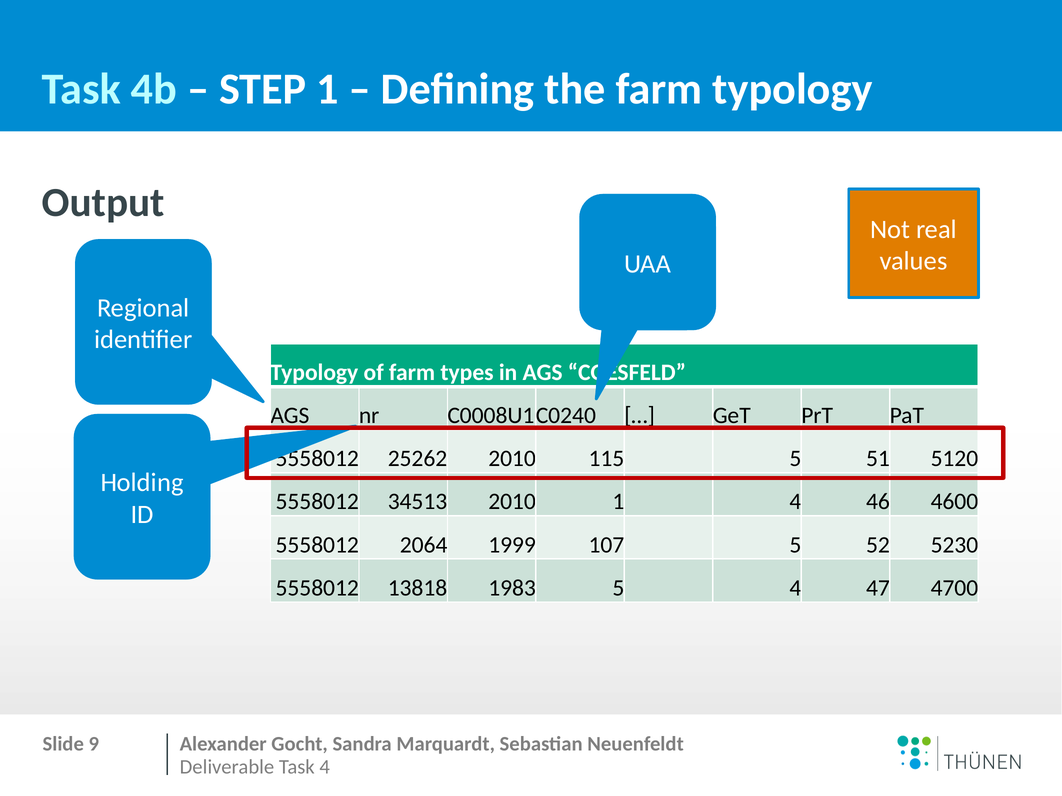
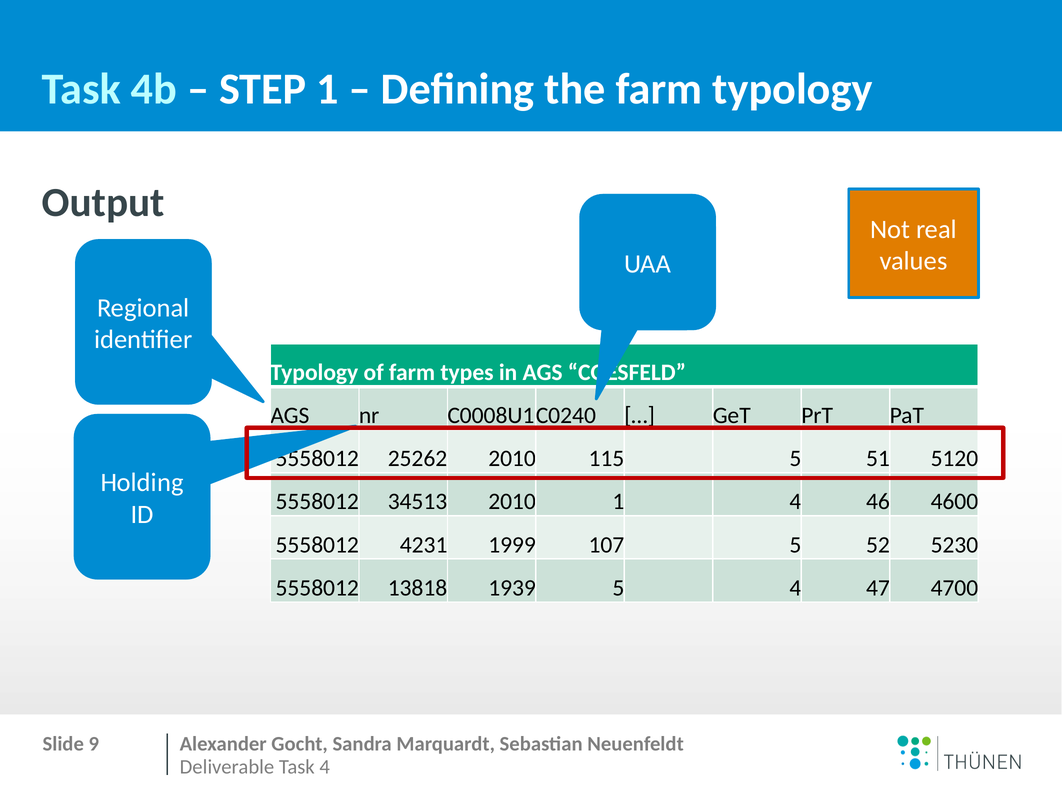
2064: 2064 -> 4231
1983: 1983 -> 1939
